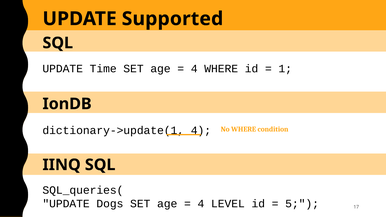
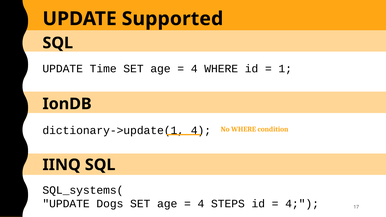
SQL_queries(: SQL_queries( -> SQL_systems(
LEVEL: LEVEL -> STEPS
5 at (302, 204): 5 -> 4
